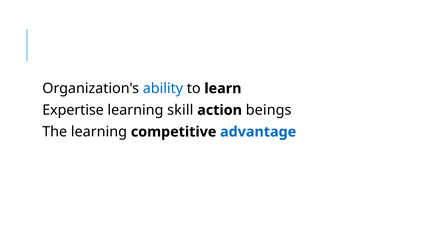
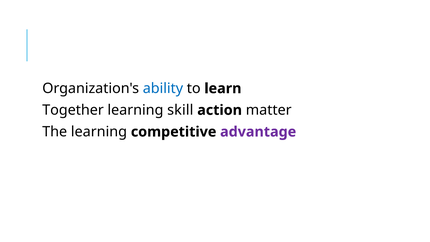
Expertise: Expertise -> Together
beings: beings -> matter
advantage colour: blue -> purple
